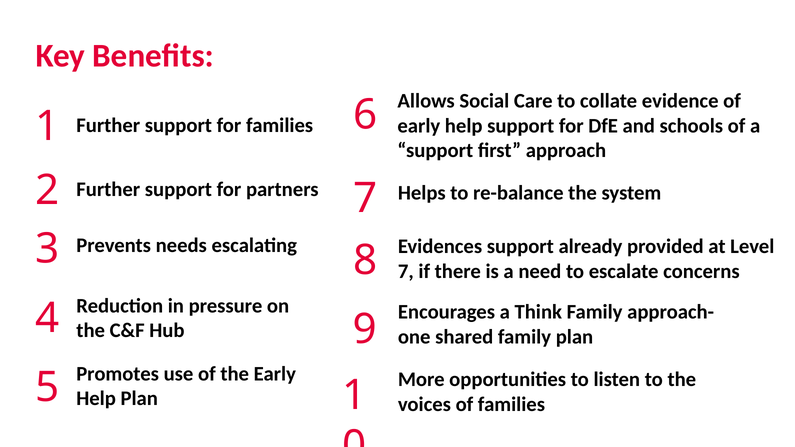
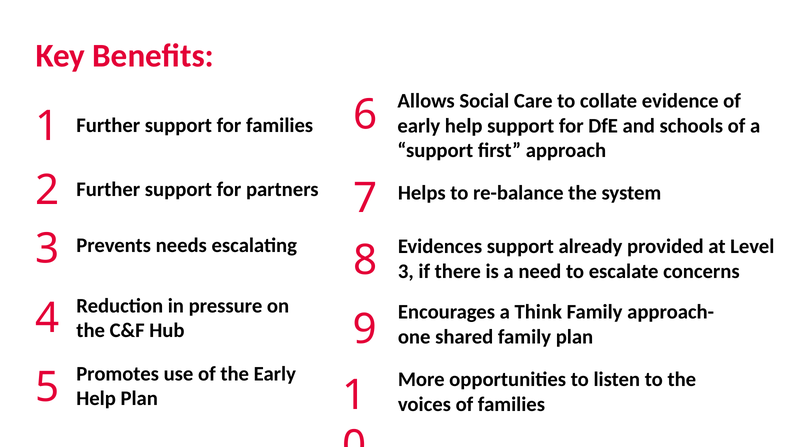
7 at (406, 272): 7 -> 3
